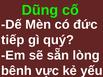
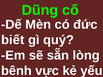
tiếp: tiếp -> biết
